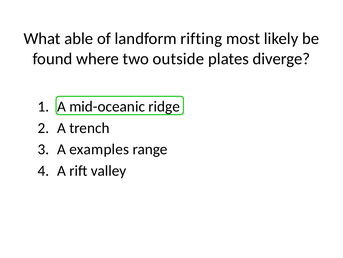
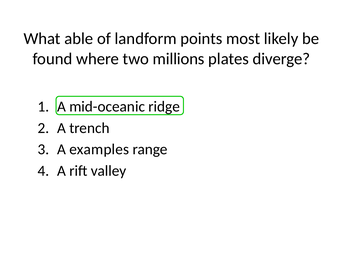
rifting: rifting -> points
outside: outside -> millions
